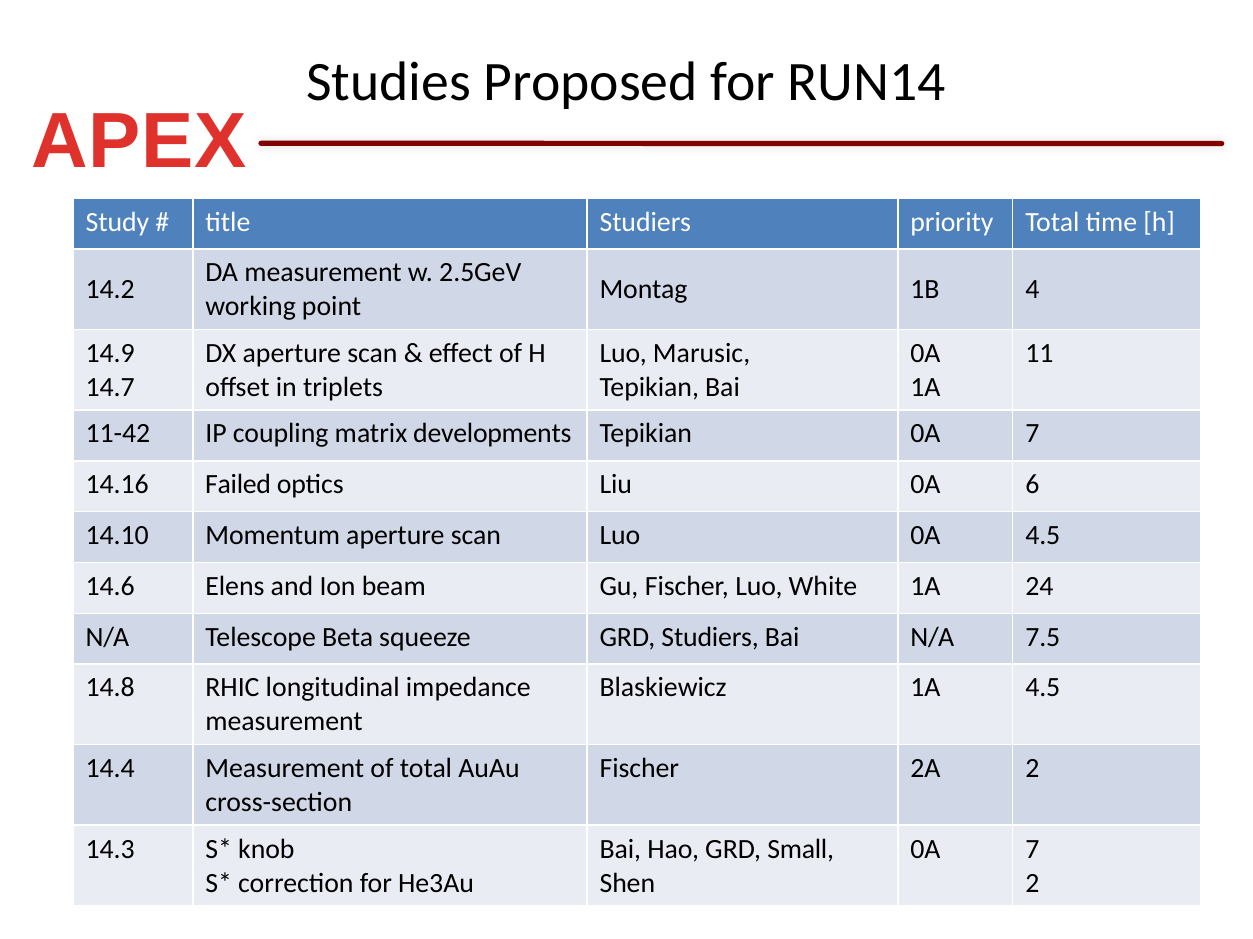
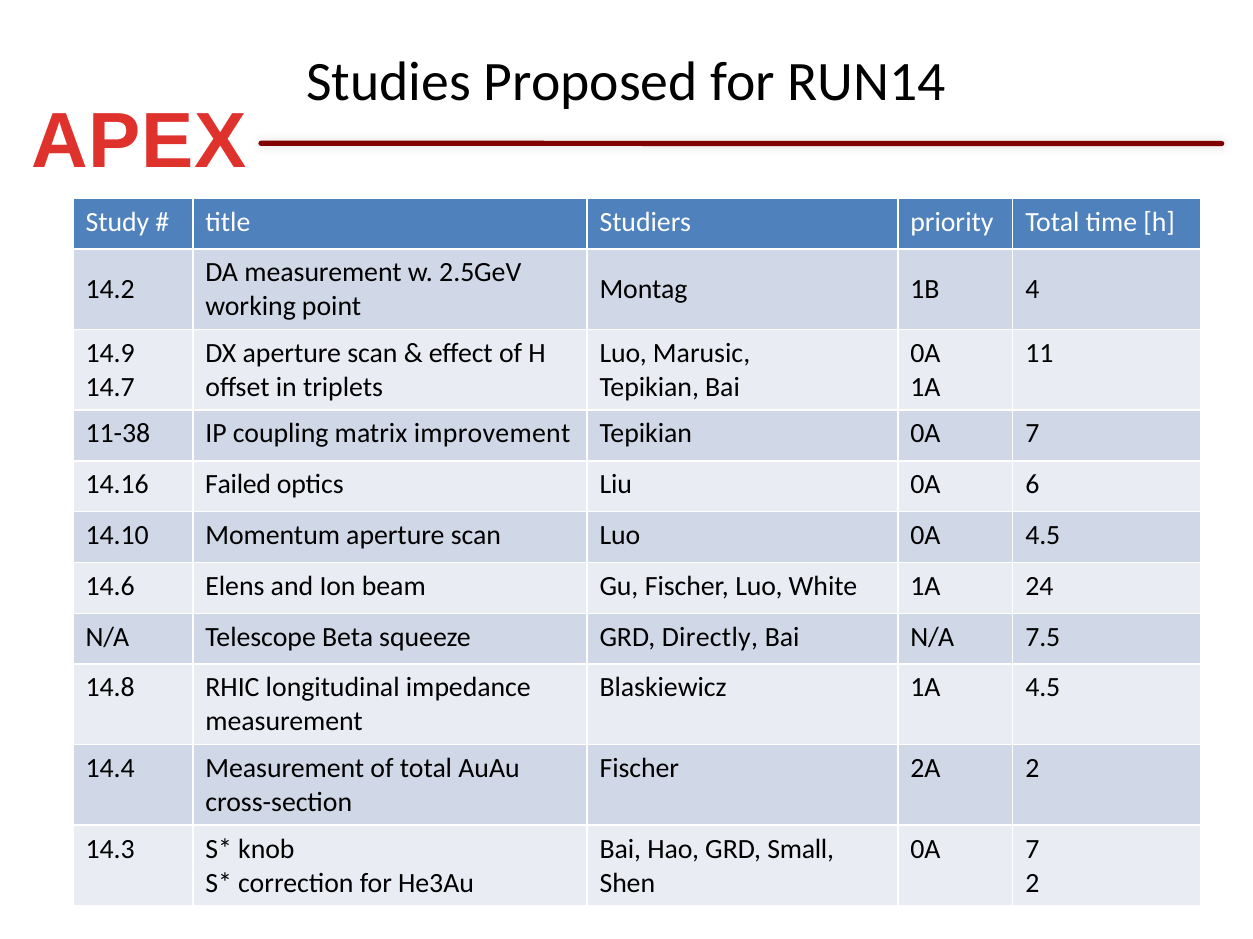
11-42: 11-42 -> 11-38
developments: developments -> improvement
GRD Studiers: Studiers -> Directly
